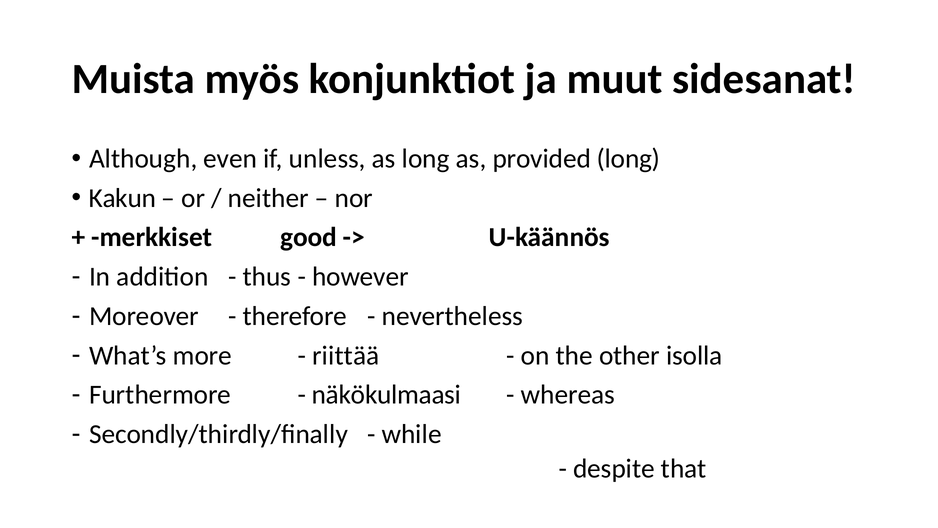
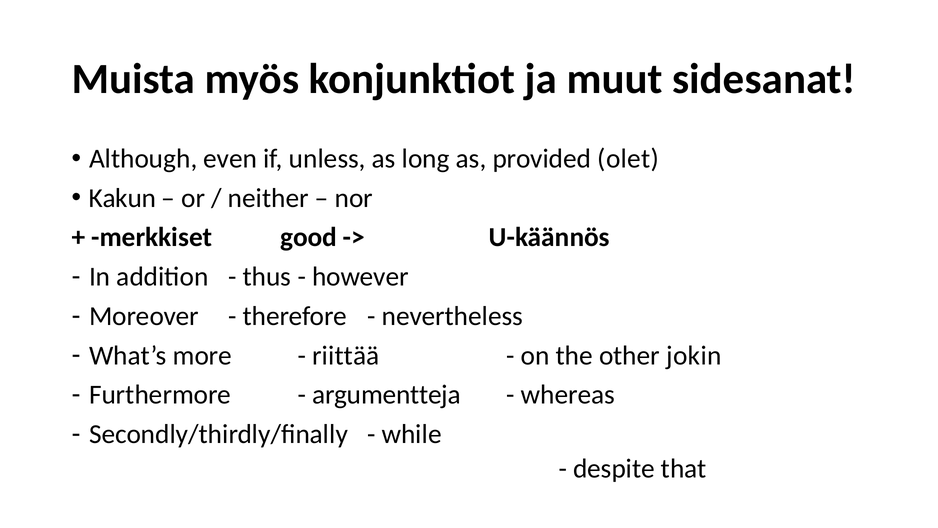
provided long: long -> olet
isolla: isolla -> jokin
näkökulmaasi: näkökulmaasi -> argumentteja
